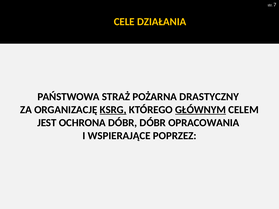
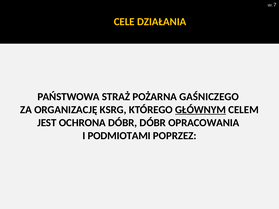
DRASTYCZNY: DRASTYCZNY -> GAŚNICZEGO
KSRG underline: present -> none
WSPIERAJĄCE: WSPIERAJĄCE -> PODMIOTAMI
